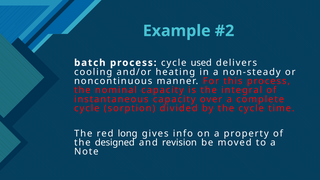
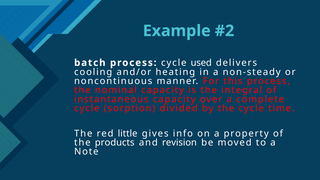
long: long -> little
designed: designed -> products
